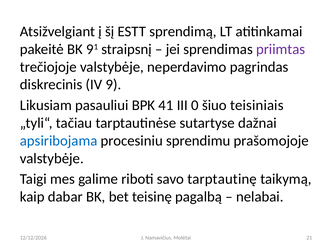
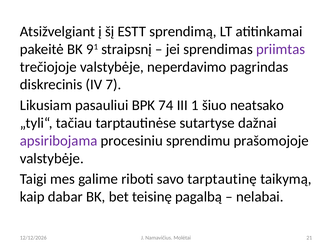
9: 9 -> 7
41: 41 -> 74
0: 0 -> 1
teisiniais: teisiniais -> neatsako
apsiribojama colour: blue -> purple
